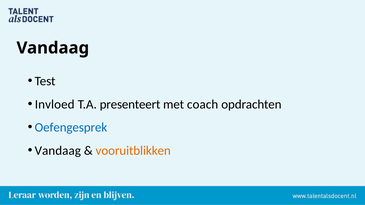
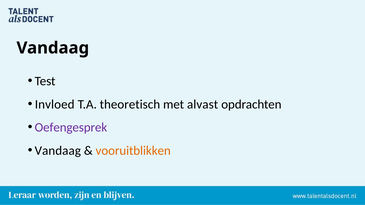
presenteert: presenteert -> theoretisch
coach: coach -> alvast
Oefengesprek colour: blue -> purple
